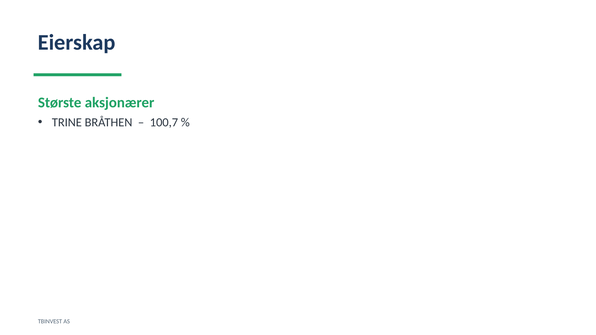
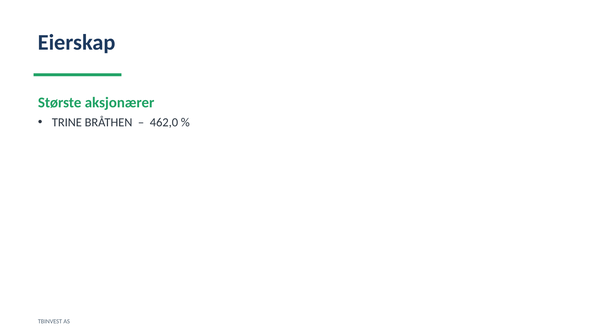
100,7: 100,7 -> 462,0
